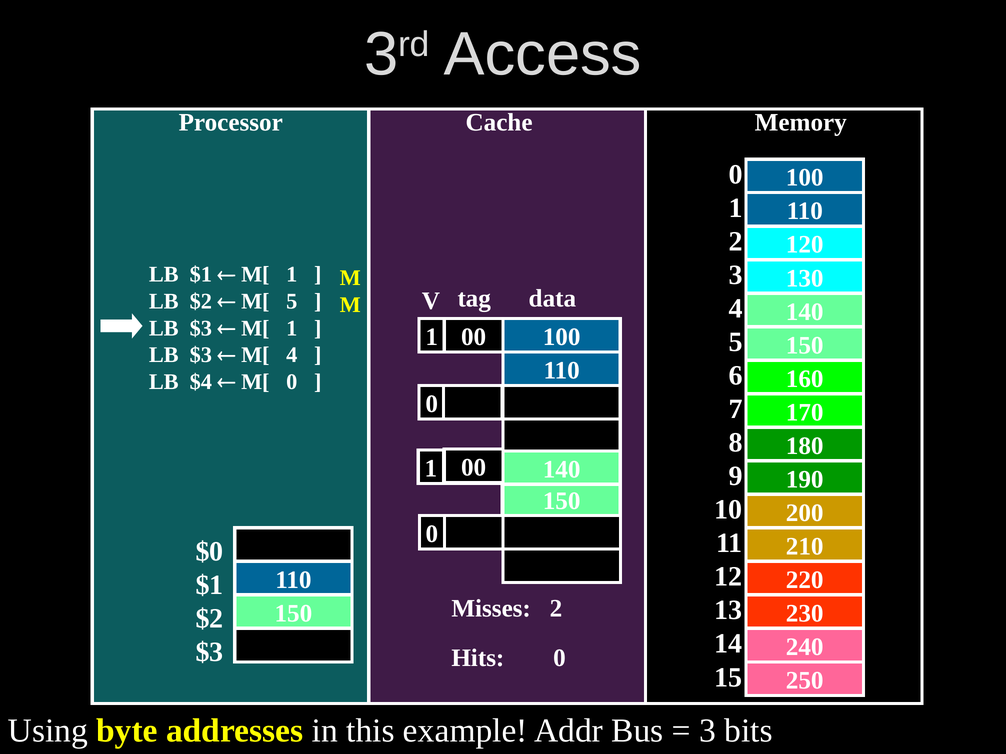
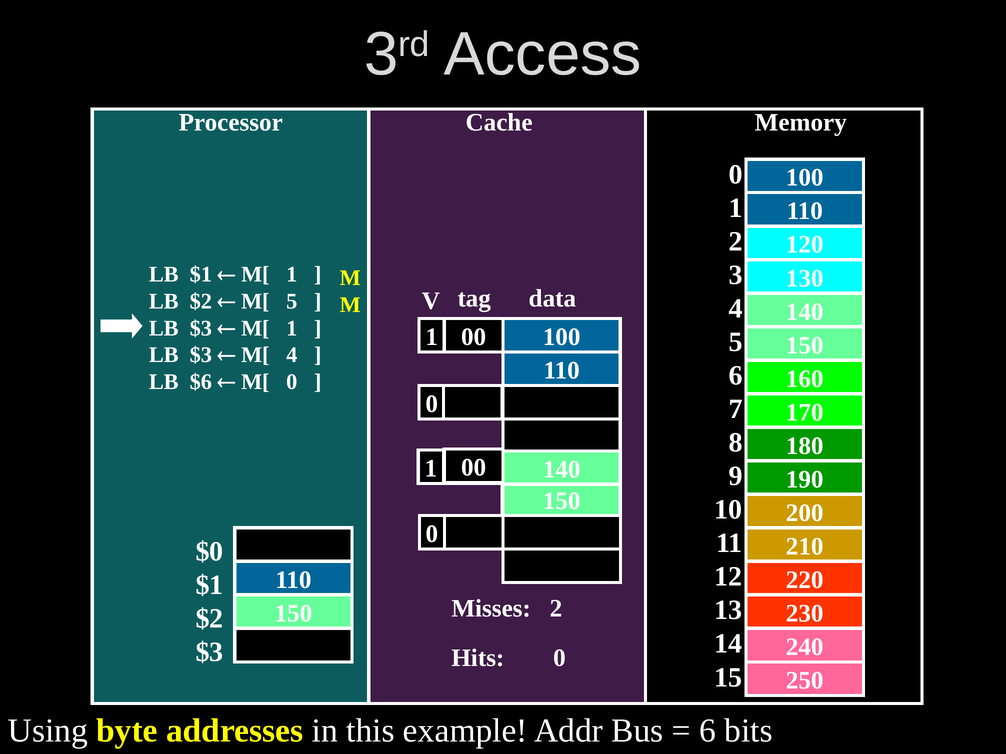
$4: $4 -> $6
3 at (708, 731): 3 -> 6
